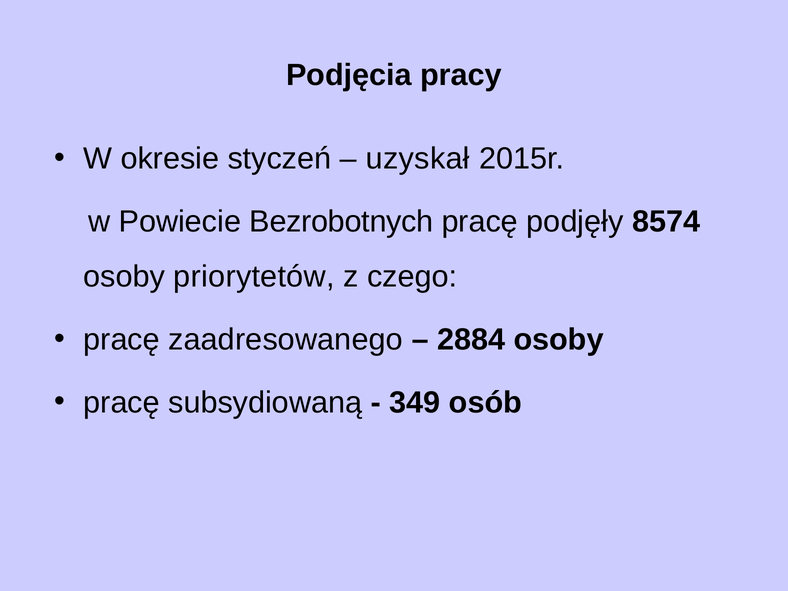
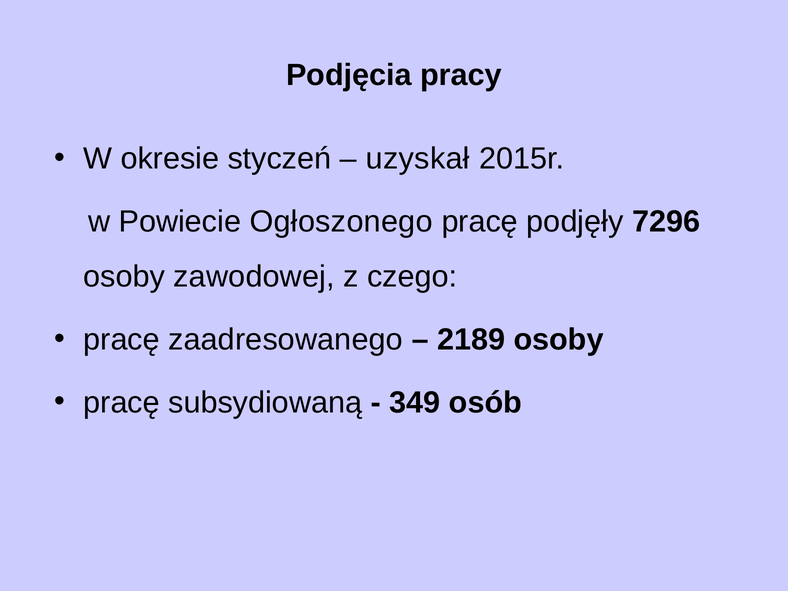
Bezrobotnych: Bezrobotnych -> Ogłoszonego
8574: 8574 -> 7296
priorytetów: priorytetów -> zawodowej
2884: 2884 -> 2189
